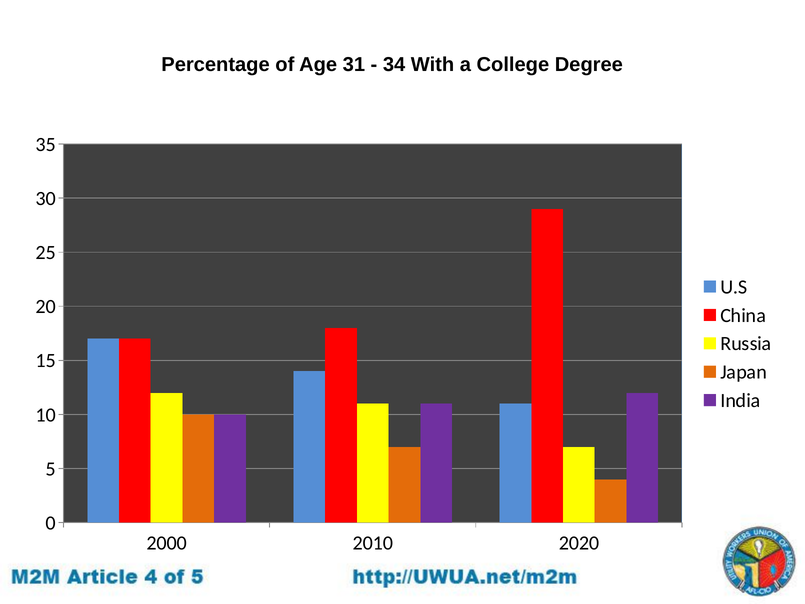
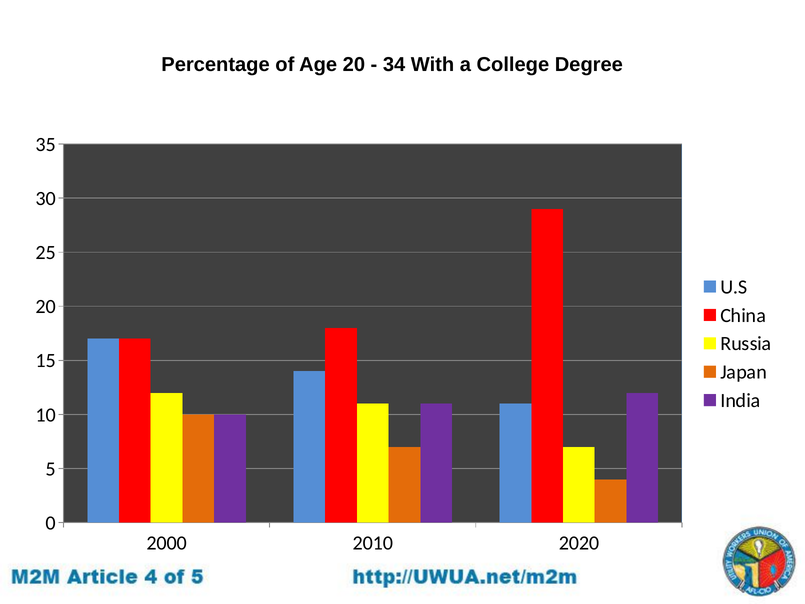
Age 31: 31 -> 20
